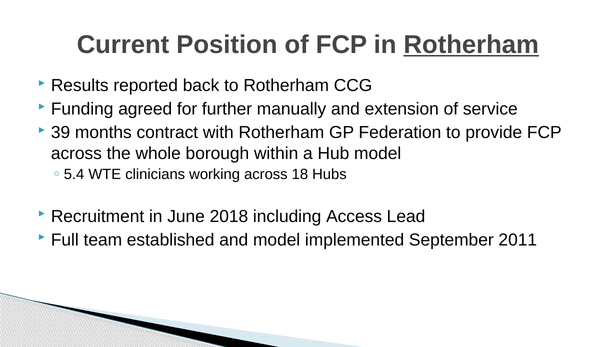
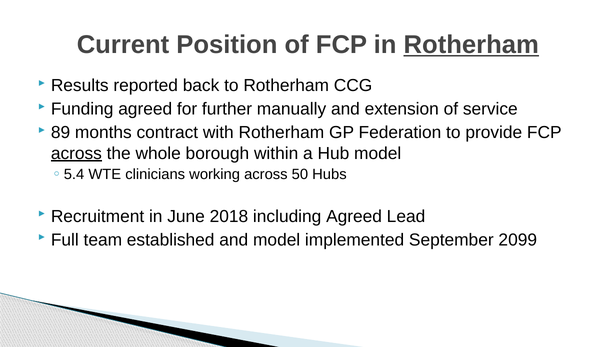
39: 39 -> 89
across at (76, 153) underline: none -> present
18: 18 -> 50
including Access: Access -> Agreed
2011: 2011 -> 2099
